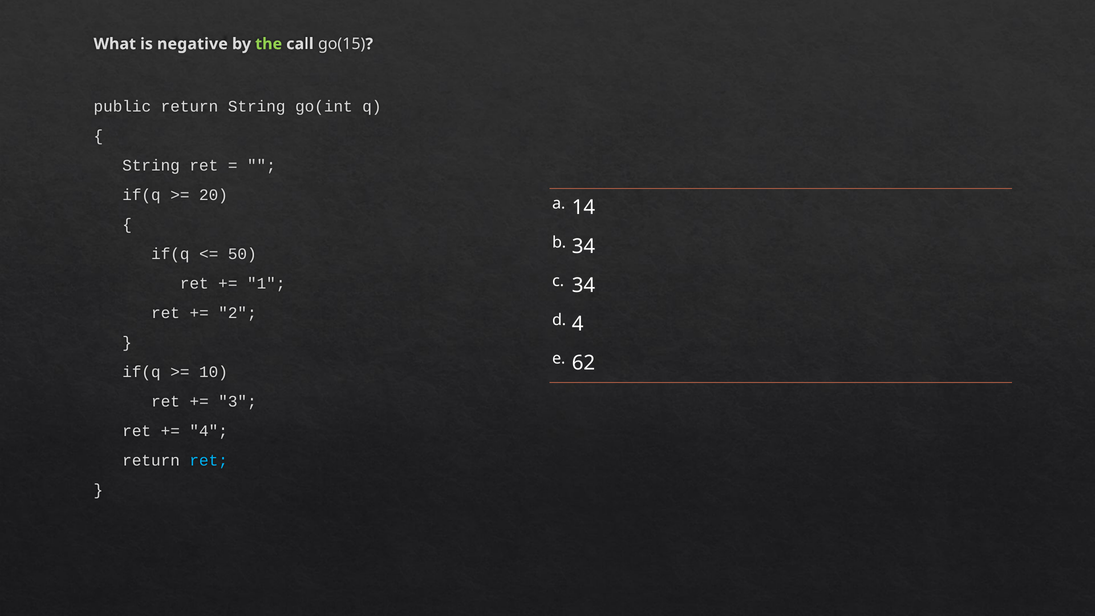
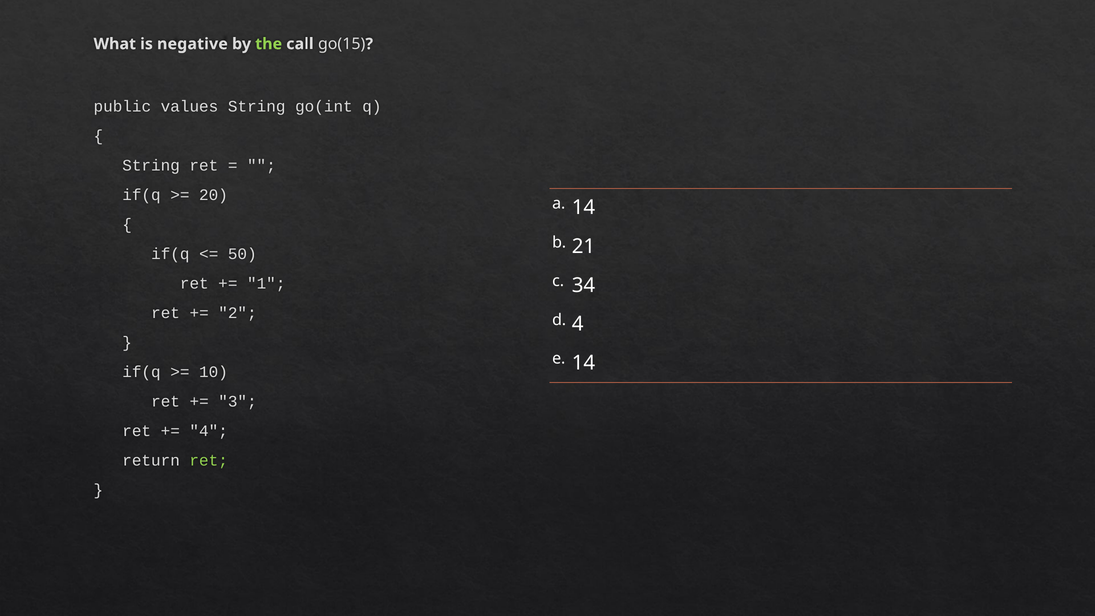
public return: return -> values
b 34: 34 -> 21
e 62: 62 -> 14
ret at (209, 460) colour: light blue -> light green
